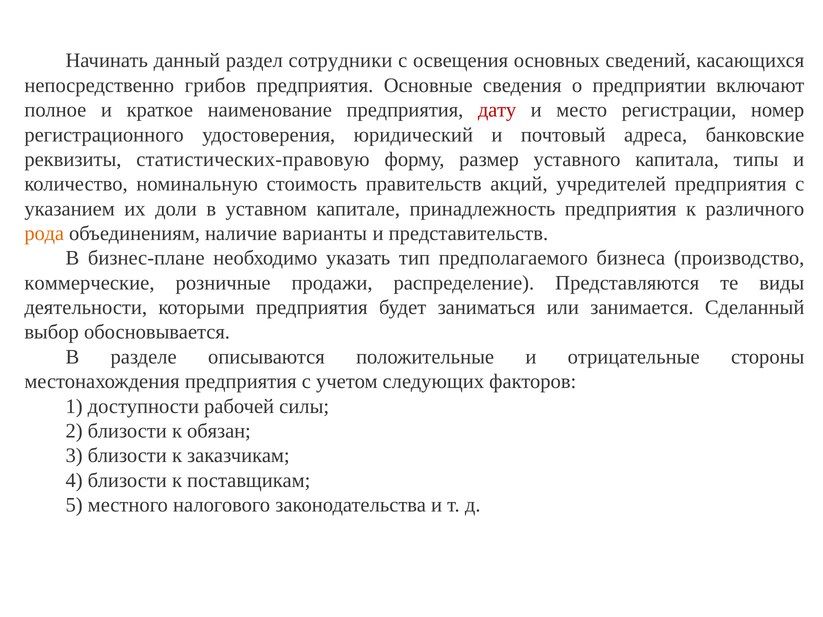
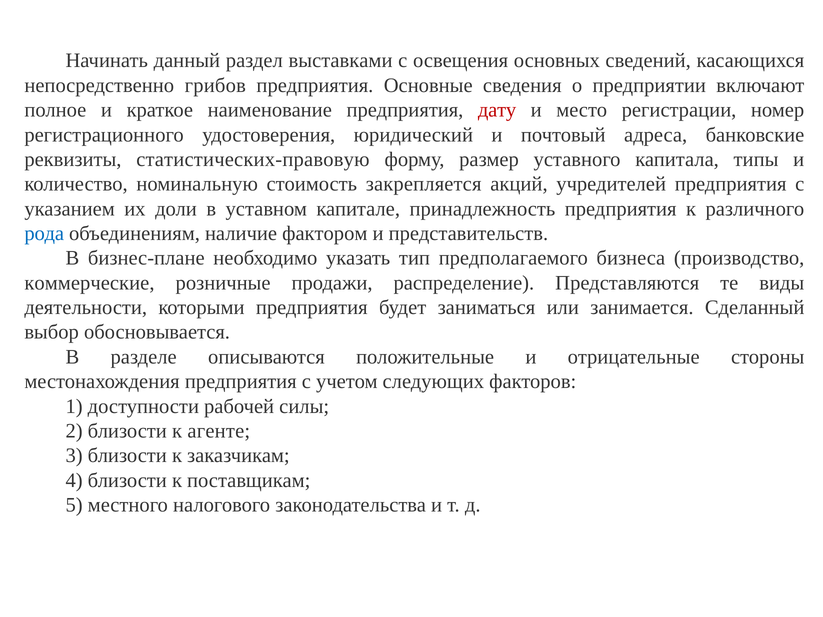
сотрудники: сотрудники -> выставками
правительств: правительств -> закрепляется
рода colour: orange -> blue
варианты: варианты -> фактором
обязан: обязан -> агенте
